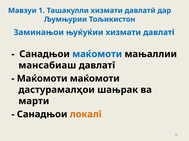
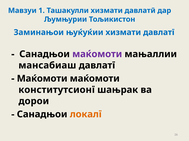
маќомоти at (97, 54) colour: blue -> purple
дастурамалҳои: дастурамалҳои -> конститутсионї
марти: марти -> дорои
